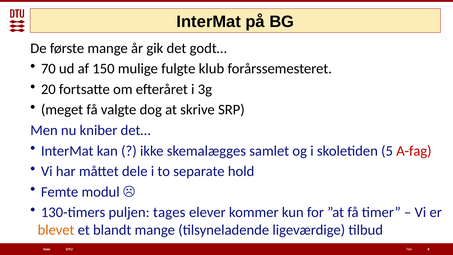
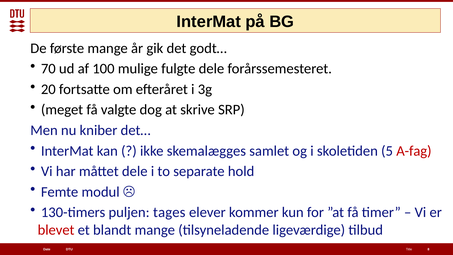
150: 150 -> 100
fulgte klub: klub -> dele
blevet colour: orange -> red
